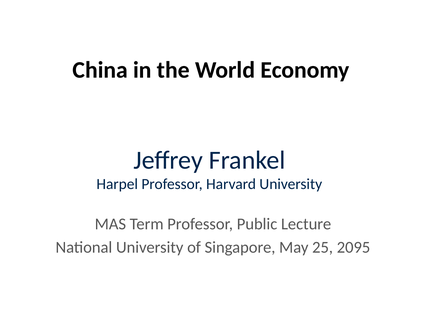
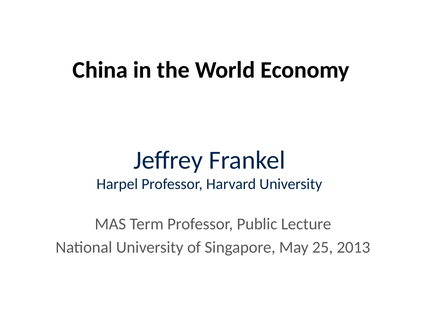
2095: 2095 -> 2013
